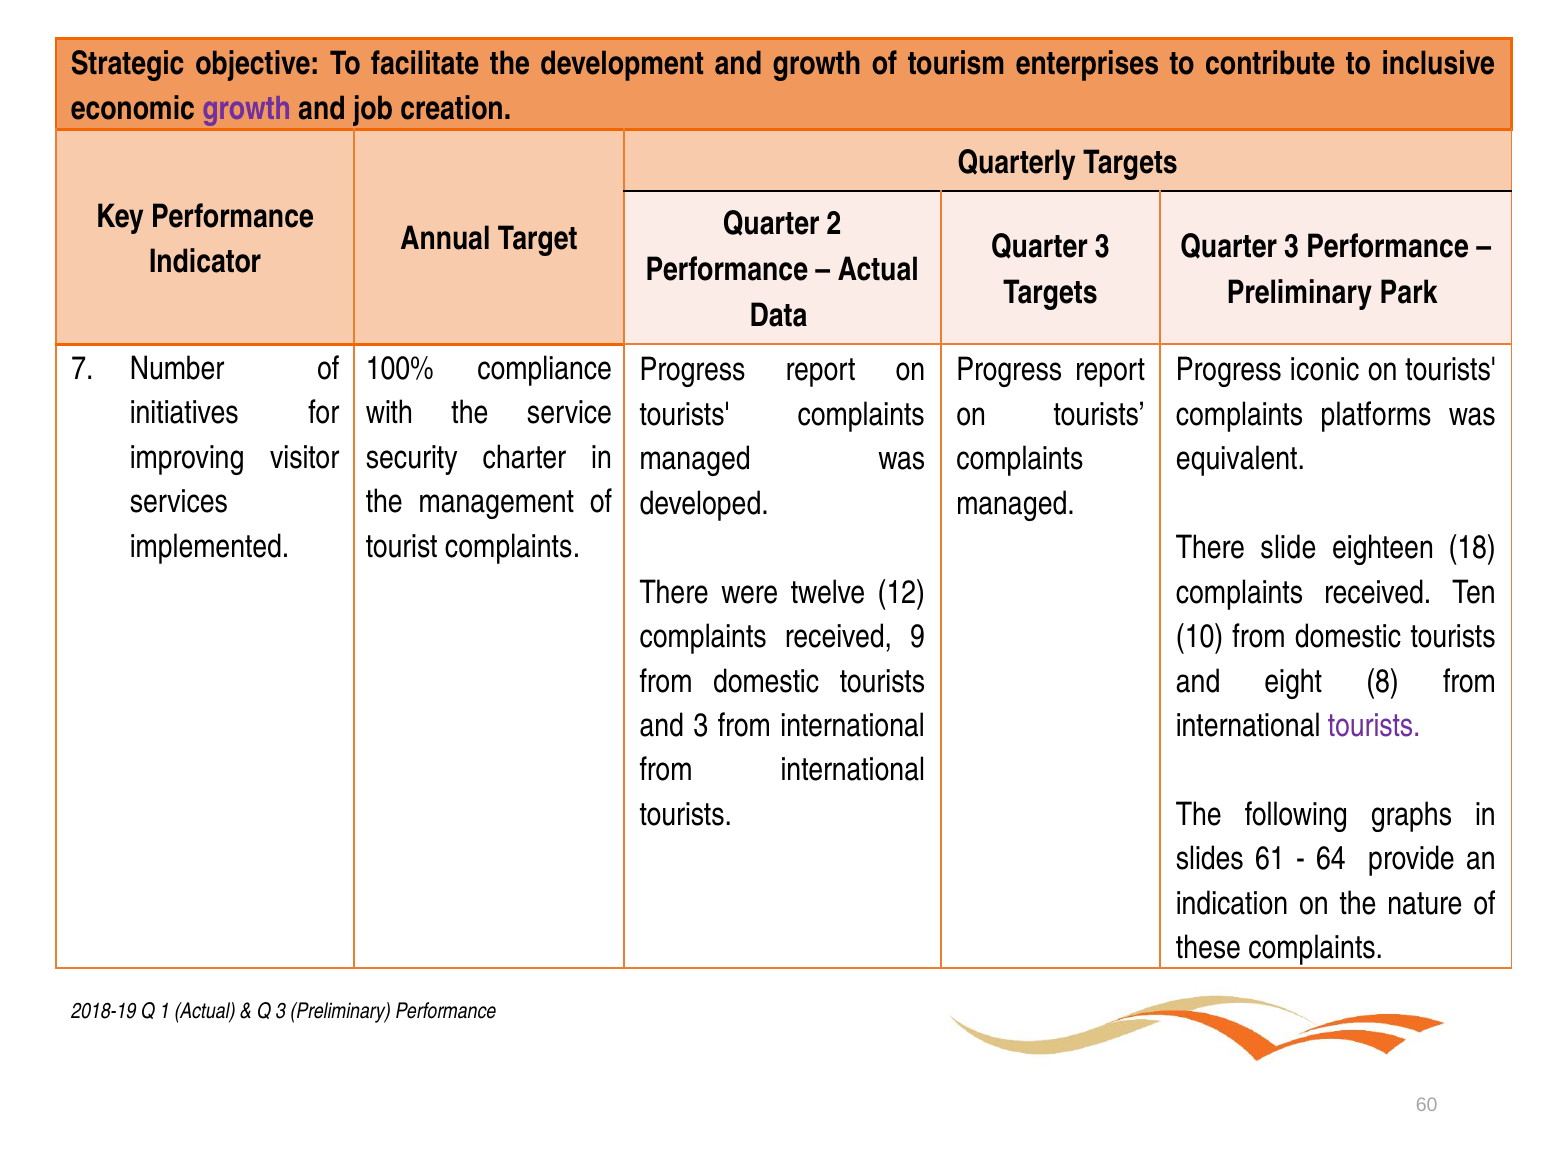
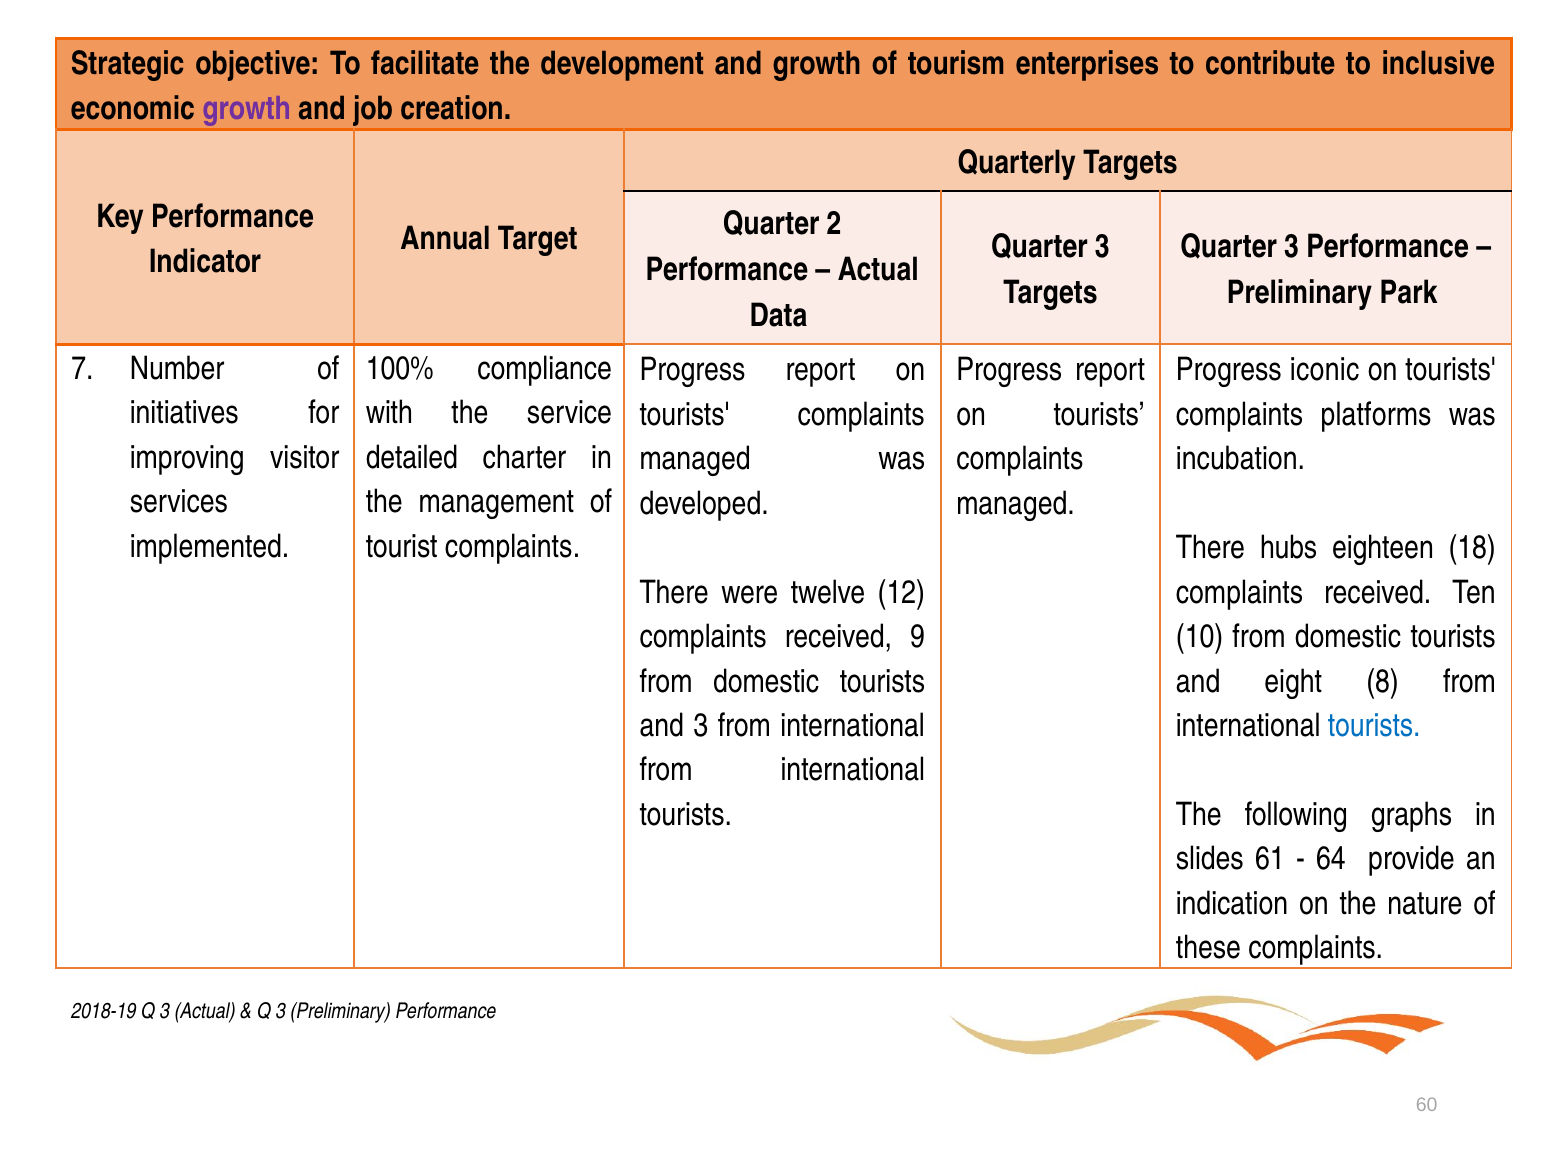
security: security -> detailed
equivalent: equivalent -> incubation
slide: slide -> hubs
tourists at (1374, 726) colour: purple -> blue
2018-19 Q 1: 1 -> 3
